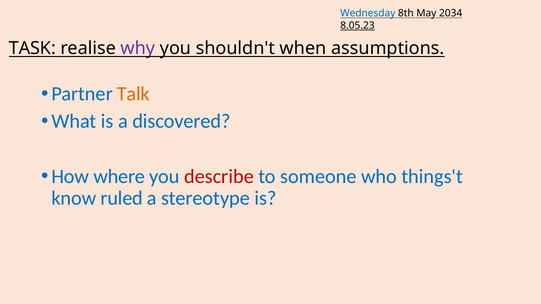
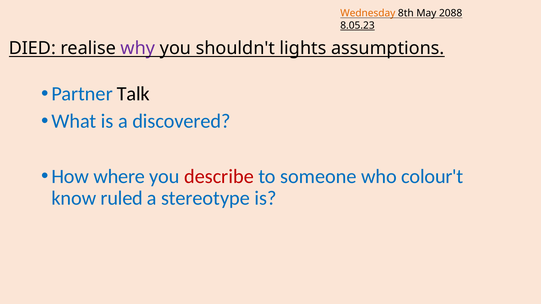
Wednesday colour: blue -> orange
2034: 2034 -> 2088
TASK: TASK -> DIED
when: when -> lights
Talk colour: orange -> black
things't: things't -> colour't
